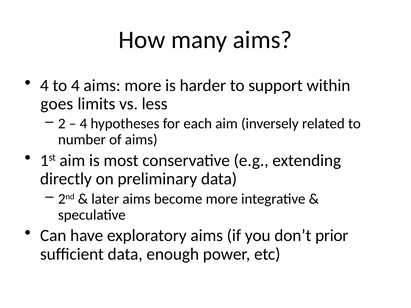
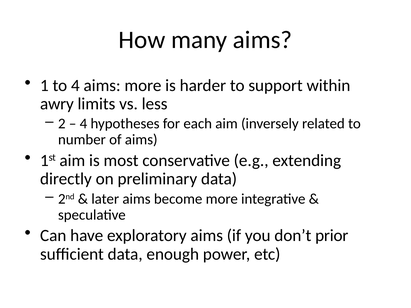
4 at (44, 85): 4 -> 1
goes: goes -> awry
